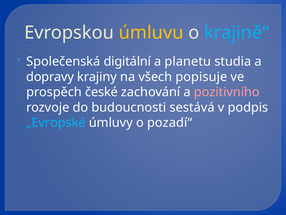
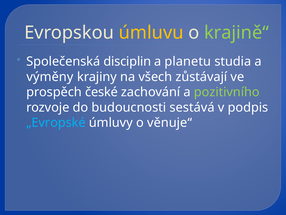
krajině“ colour: light blue -> light green
digitální: digitální -> disciplin
dopravy: dopravy -> výměny
popisuje: popisuje -> zůstávají
pozitivního colour: pink -> light green
pozadí“: pozadí“ -> věnuje“
